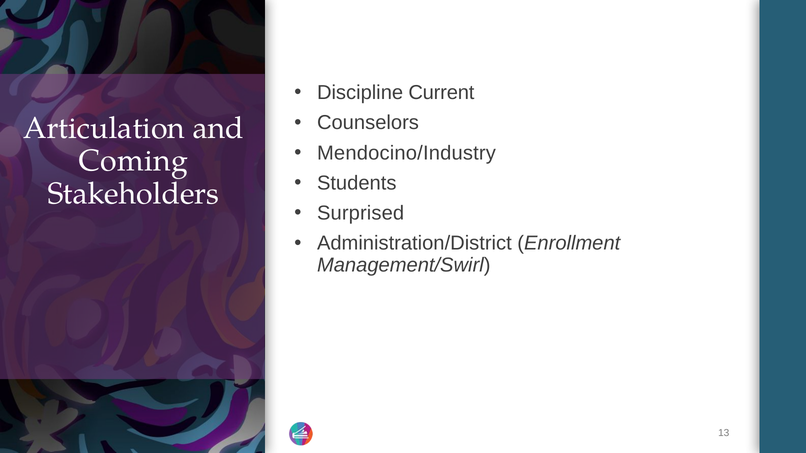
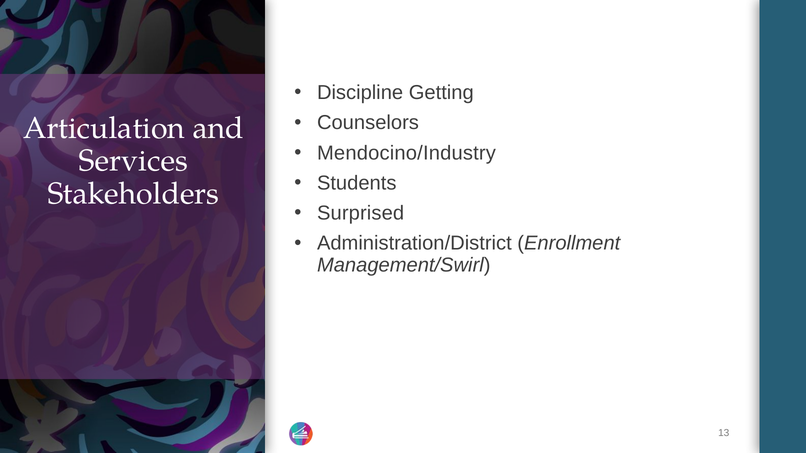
Current: Current -> Getting
Coming: Coming -> Services
